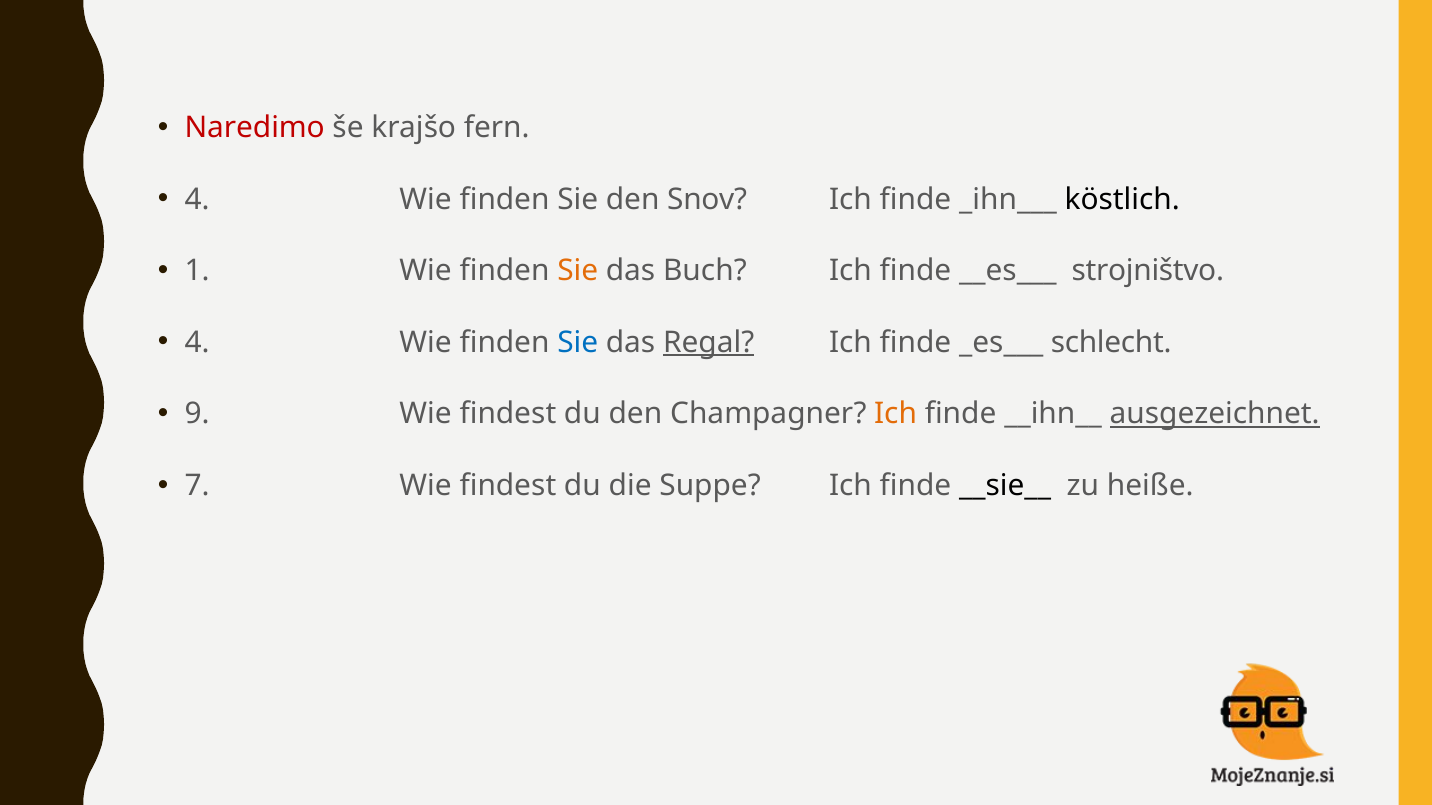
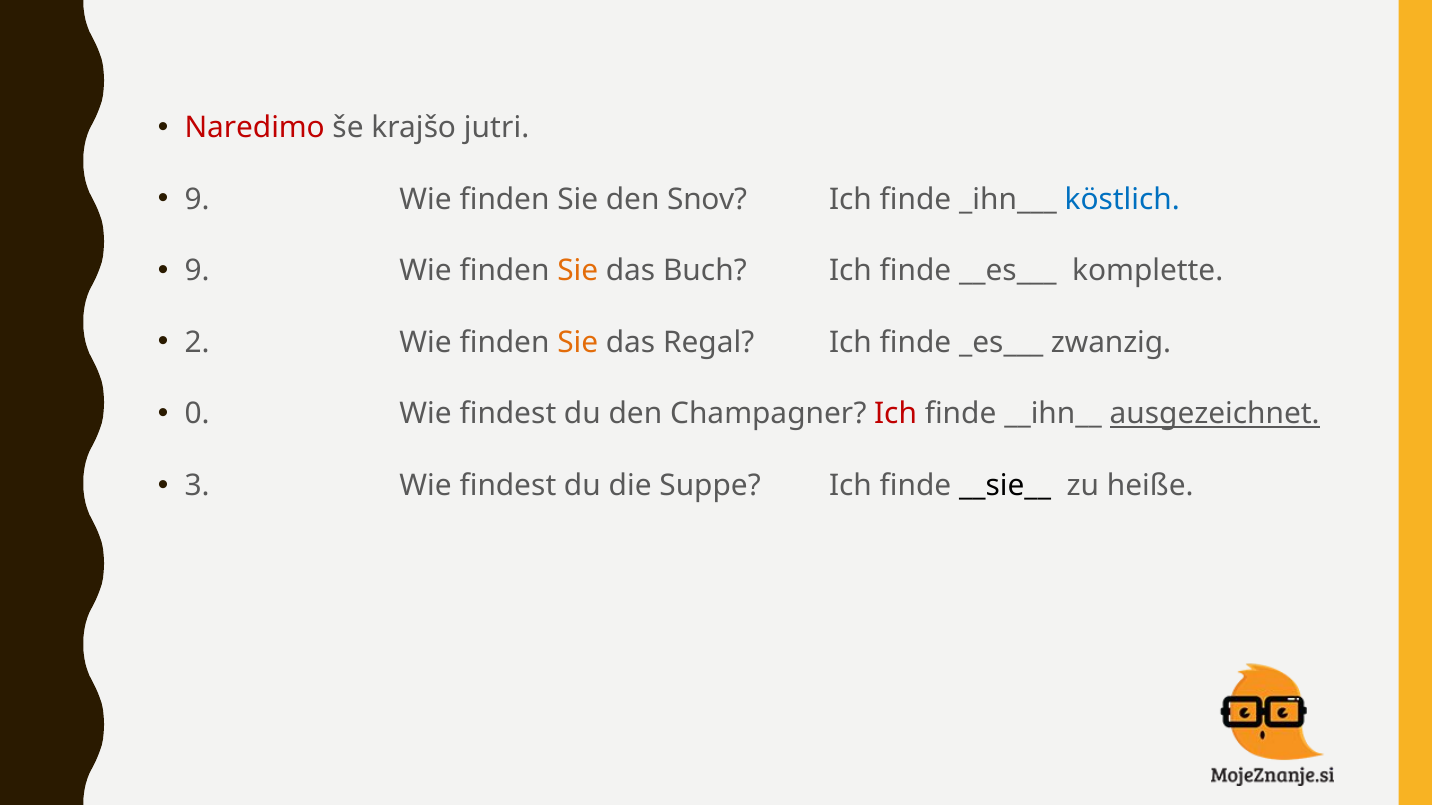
fern: fern -> jutri
4 at (197, 199): 4 -> 9
köstlich colour: black -> blue
1 at (197, 271): 1 -> 9
strojništvo: strojništvo -> komplette
4 at (197, 343): 4 -> 2
Sie at (578, 343) colour: blue -> orange
Regal underline: present -> none
schlecht: schlecht -> zwanzig
9: 9 -> 0
Ich at (896, 414) colour: orange -> red
7: 7 -> 3
